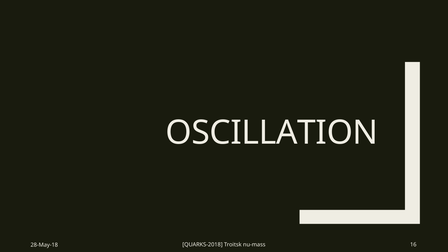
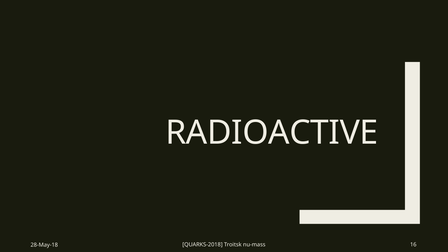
OSCILLATION: OSCILLATION -> RADIOACTIVE
